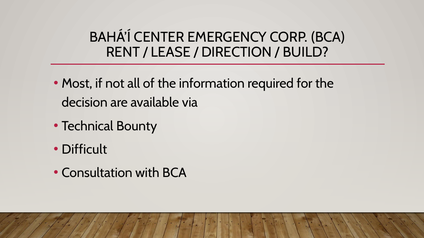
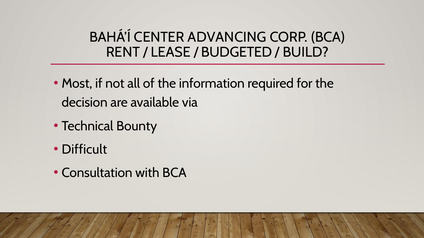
EMERGENCY: EMERGENCY -> ADVANCING
DIRECTION: DIRECTION -> BUDGETED
